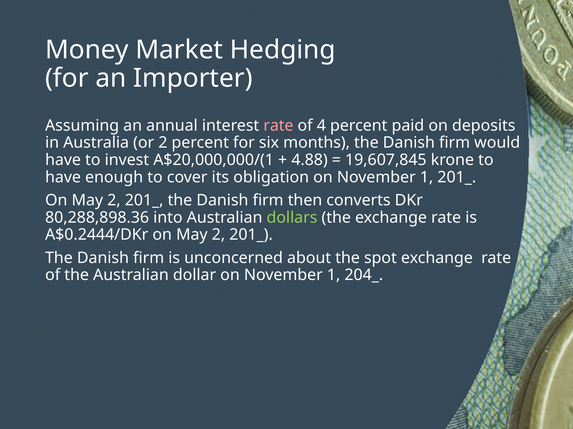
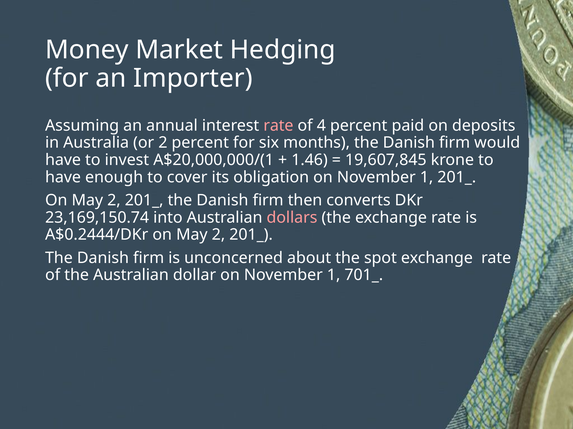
4.88: 4.88 -> 1.46
80,288,898.36: 80,288,898.36 -> 23,169,150.74
dollars colour: light green -> pink
204_: 204_ -> 701_
